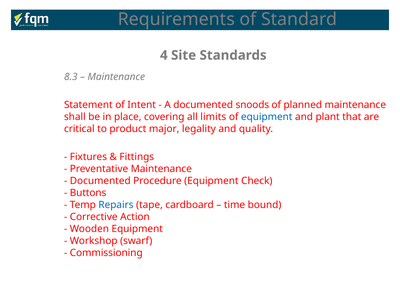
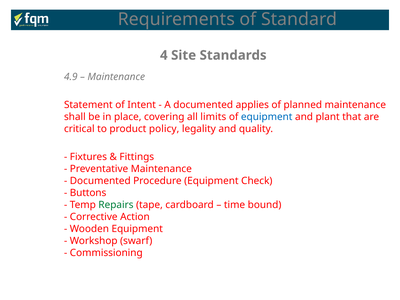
8.3: 8.3 -> 4.9
snoods: snoods -> applies
major: major -> policy
Repairs colour: blue -> green
